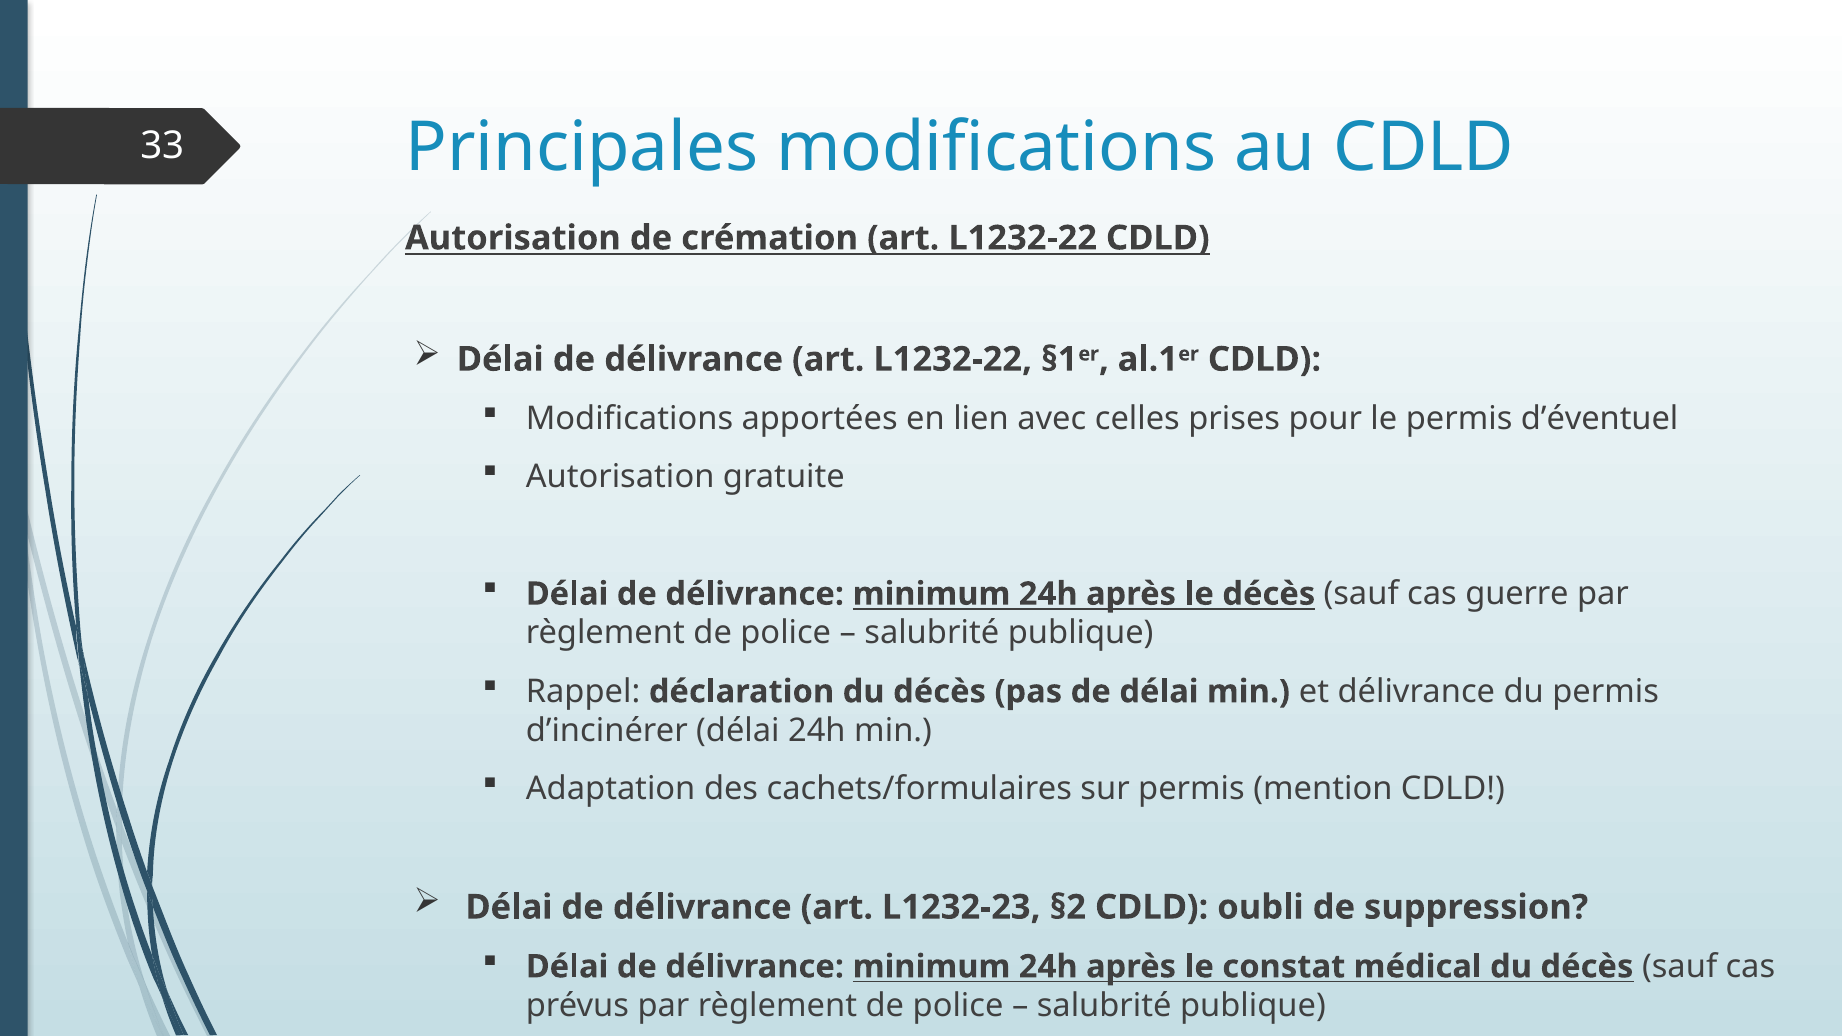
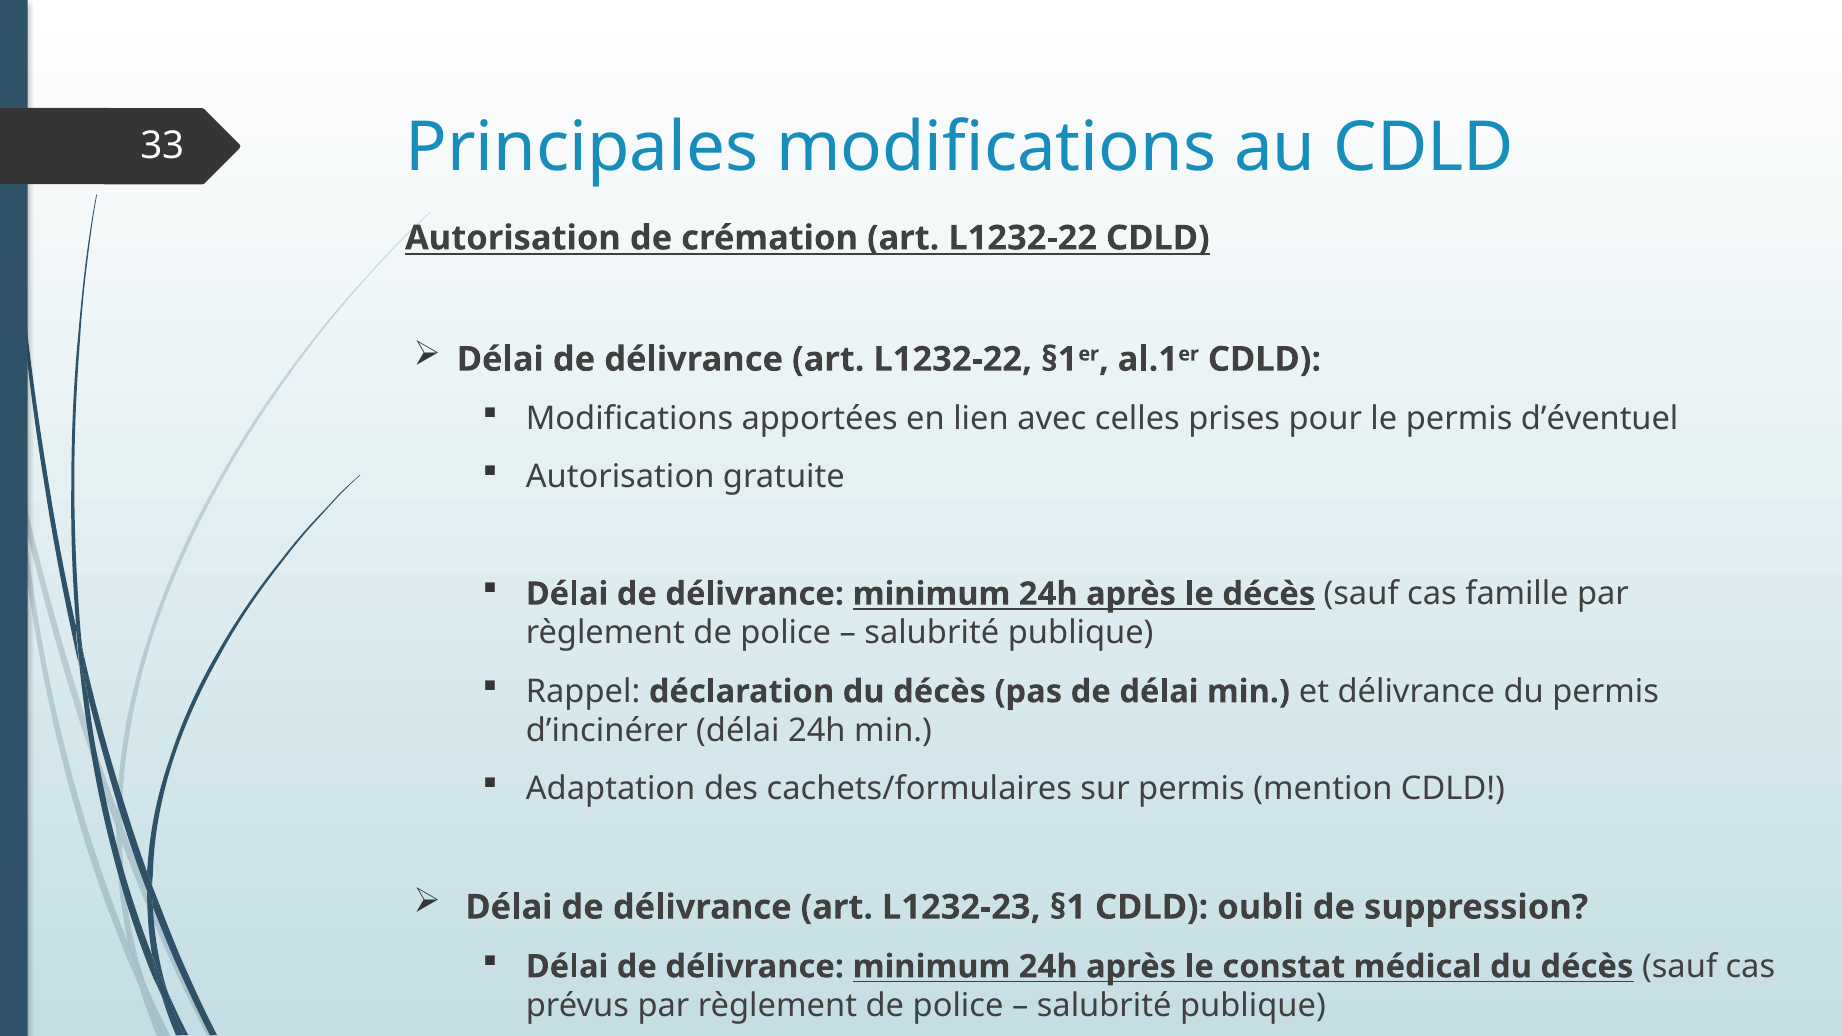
guerre: guerre -> famille
§2: §2 -> §1
